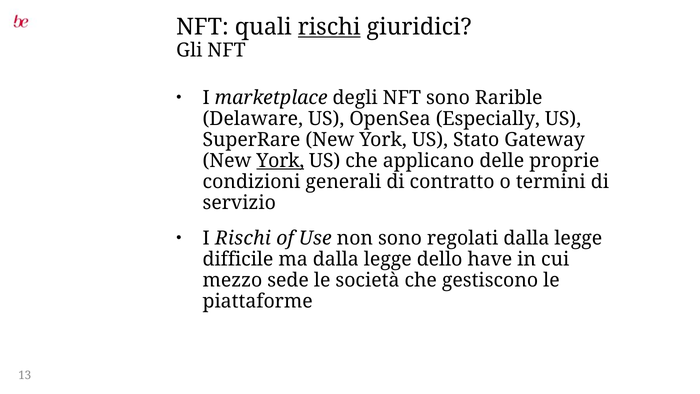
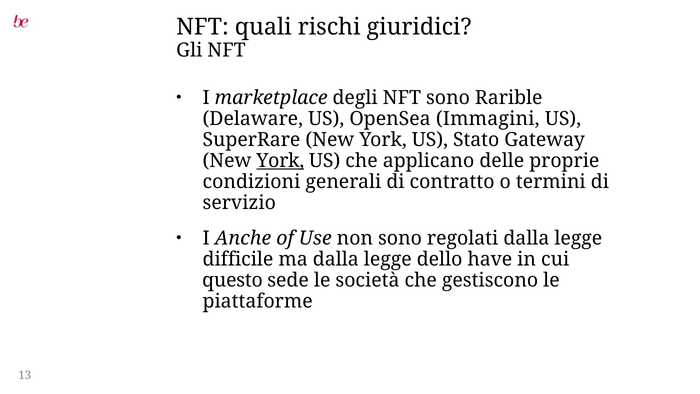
rischi at (329, 27) underline: present -> none
Especially: Especially -> Immagini
I Rischi: Rischi -> Anche
mezzo: mezzo -> questo
